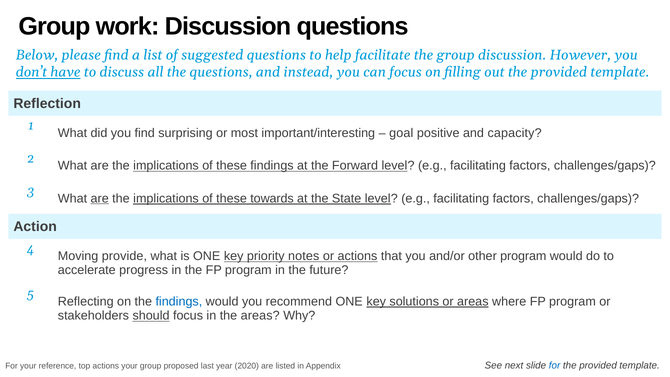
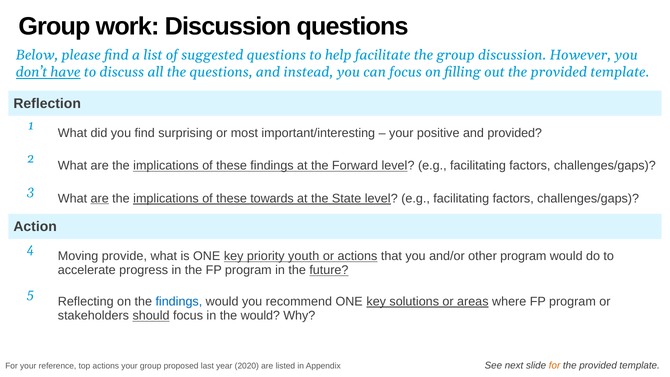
goal at (401, 133): goal -> your
and capacity: capacity -> provided
notes: notes -> youth
future underline: none -> present
the areas: areas -> would
for at (555, 365) colour: blue -> orange
